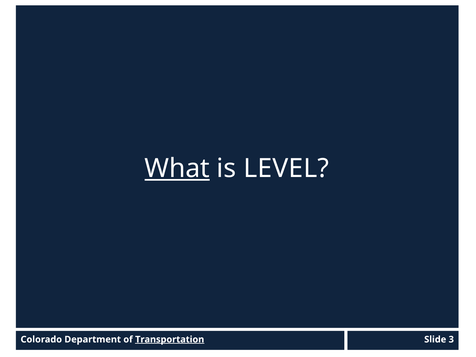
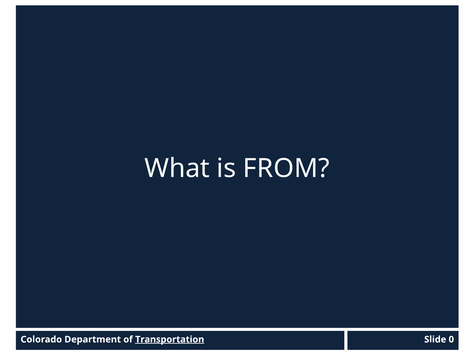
What underline: present -> none
LEVEL: LEVEL -> FROM
3: 3 -> 0
